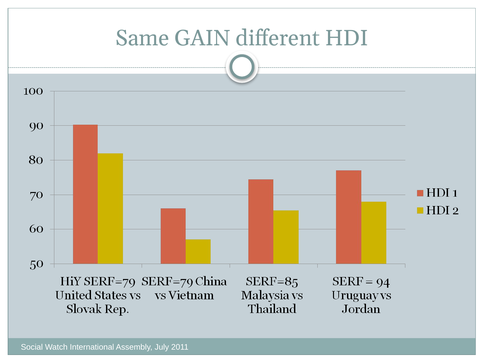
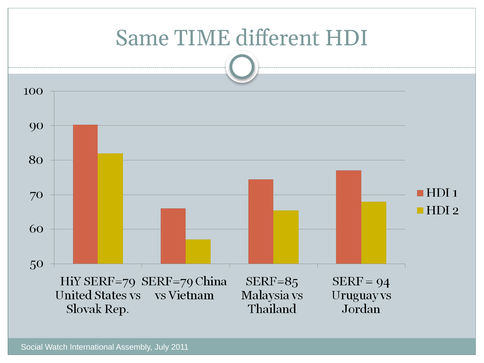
GAIN: GAIN -> TIME
